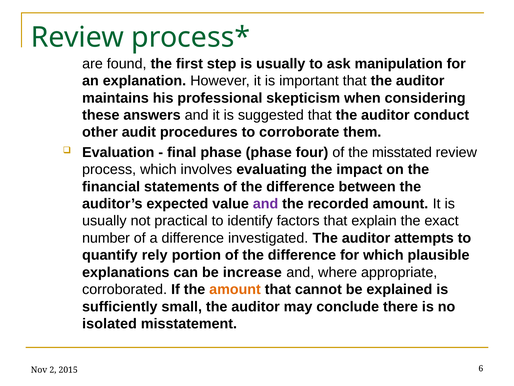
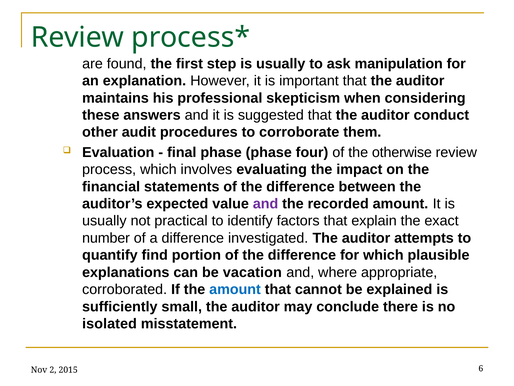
misstated: misstated -> otherwise
rely: rely -> find
increase: increase -> vacation
amount at (235, 289) colour: orange -> blue
